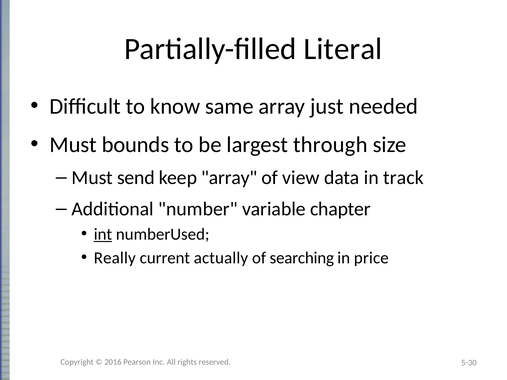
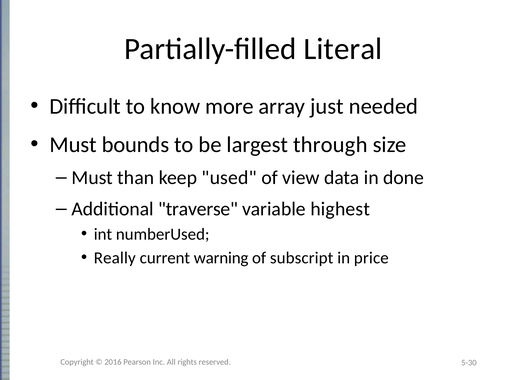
same: same -> more
send: send -> than
keep array: array -> used
track: track -> done
number: number -> traverse
chapter: chapter -> highest
int underline: present -> none
actually: actually -> warning
searching: searching -> subscript
